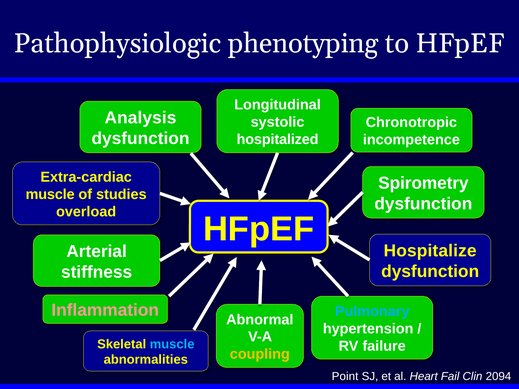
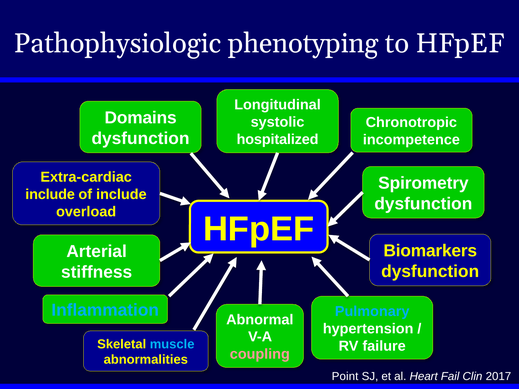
Analysis: Analysis -> Domains
muscle at (50, 195): muscle -> include
of studies: studies -> include
Hospitalize: Hospitalize -> Biomarkers
Inflammation colour: pink -> light blue
coupling colour: yellow -> pink
2094: 2094 -> 2017
